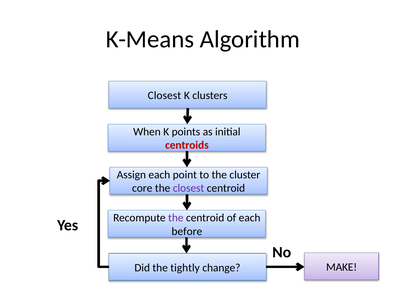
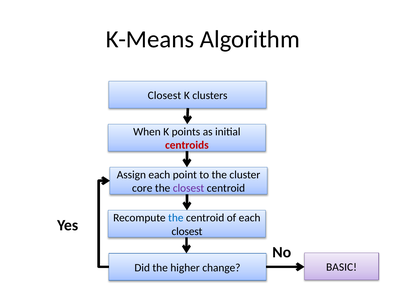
the at (176, 218) colour: purple -> blue
before at (187, 232): before -> closest
tightly: tightly -> higher
MAKE: MAKE -> BASIC
